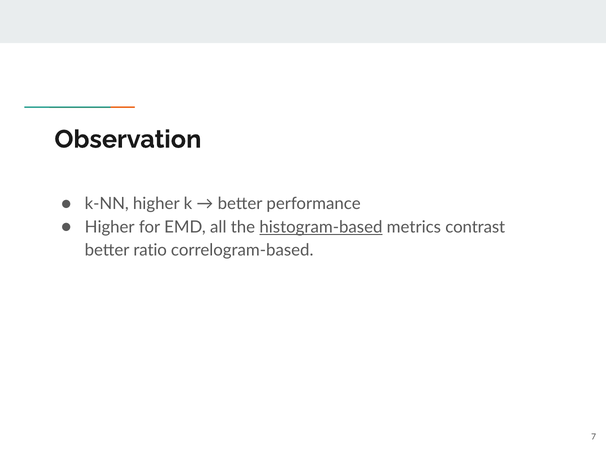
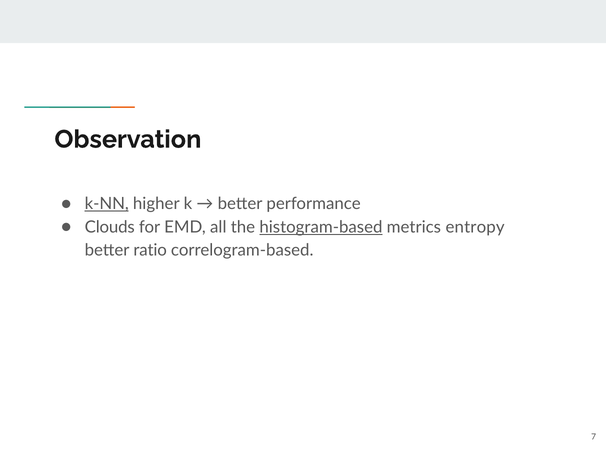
k-NN underline: none -> present
Higher at (110, 227): Higher -> Clouds
contrast: contrast -> entropy
